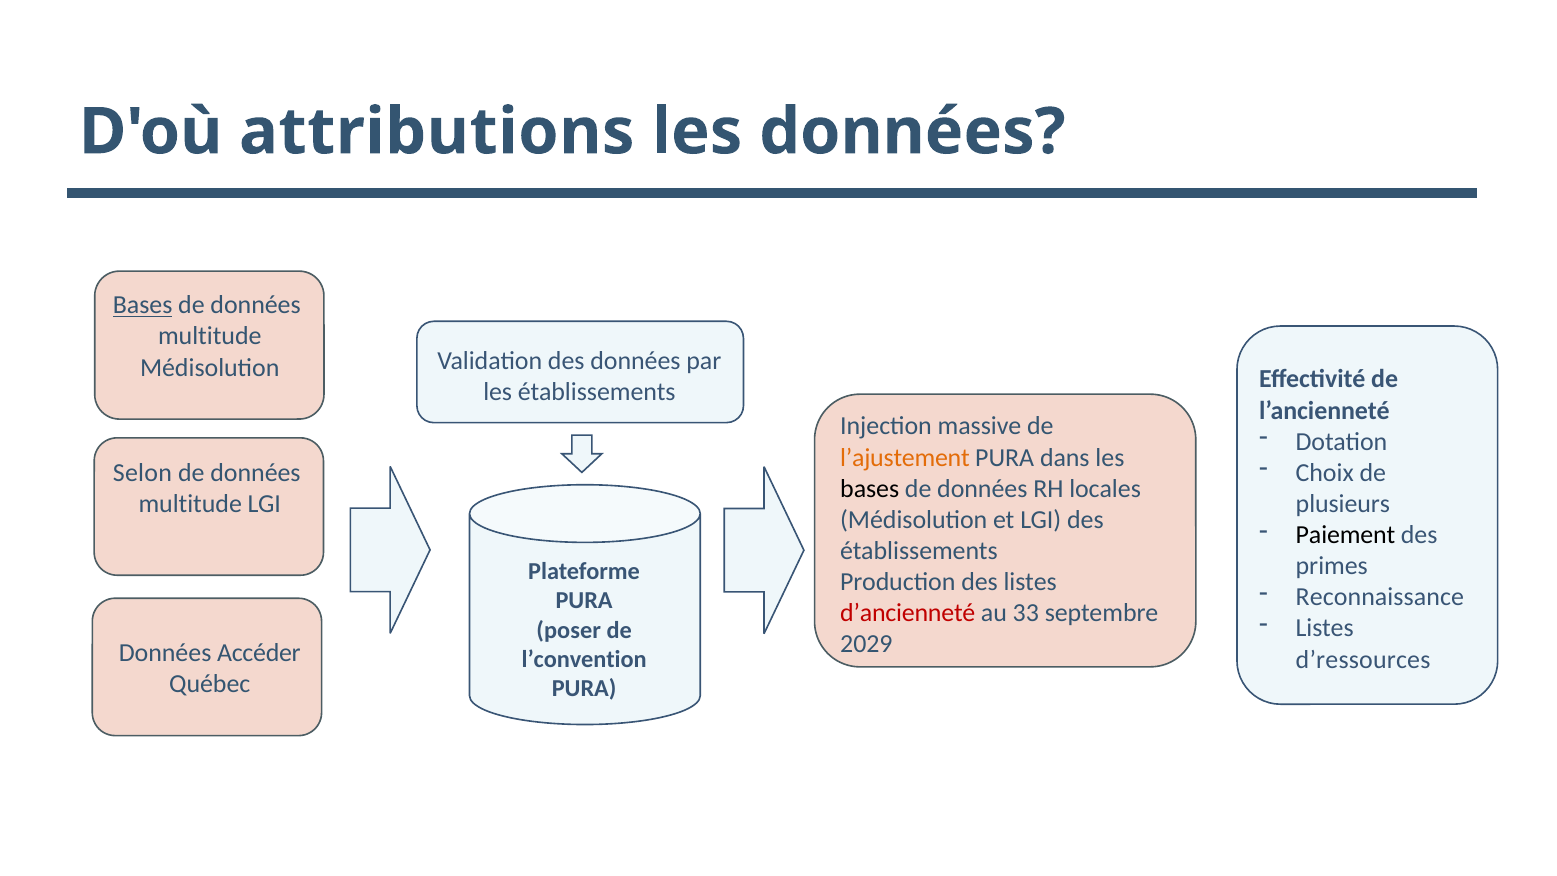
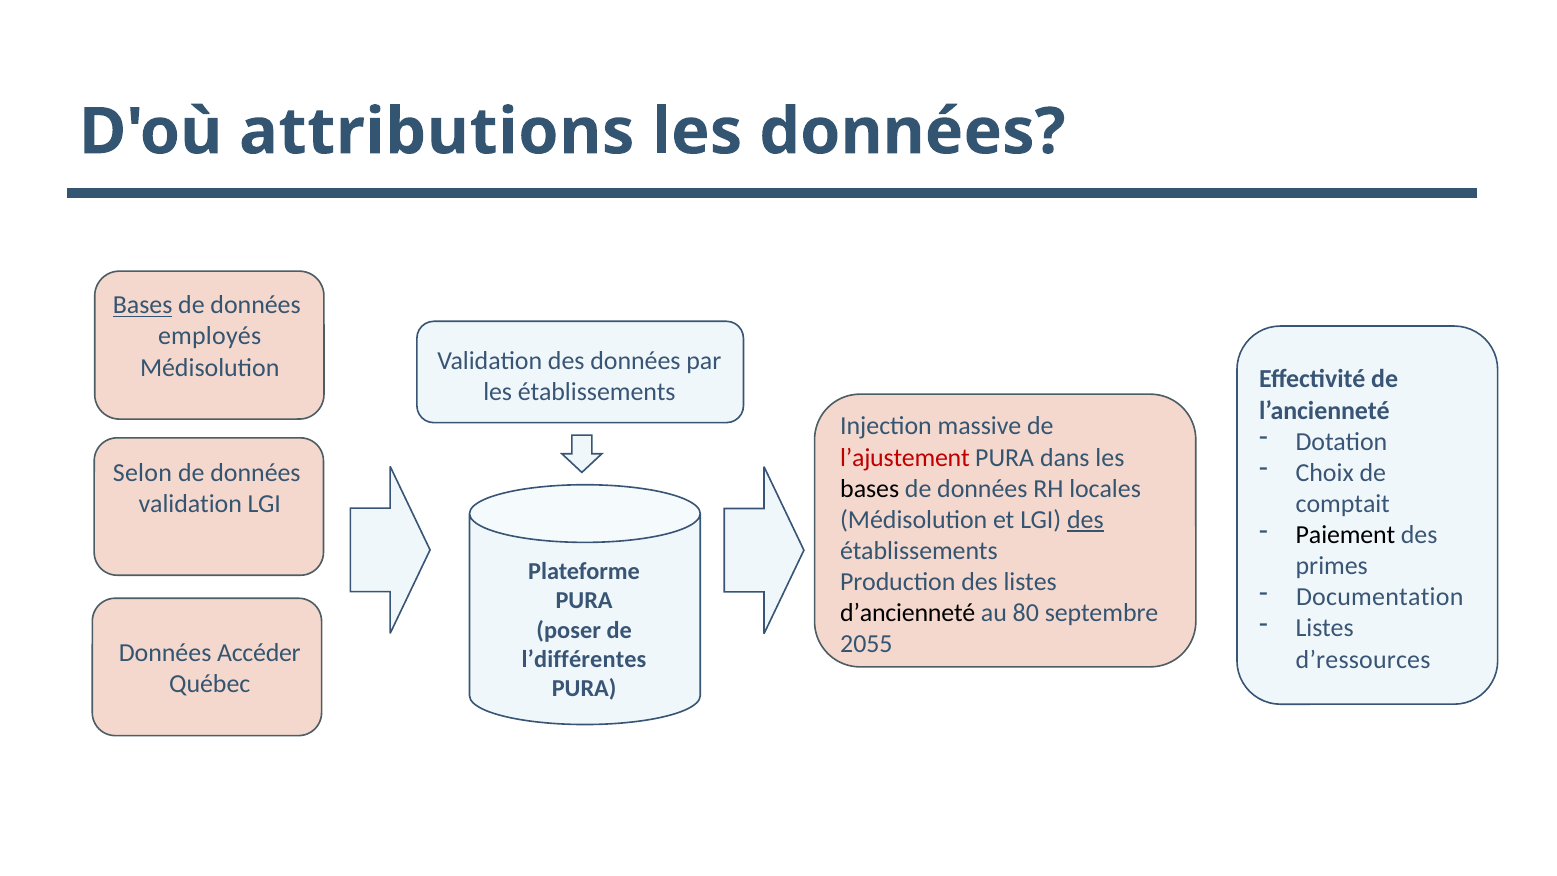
multitude at (210, 336): multitude -> employés
l’ajustement colour: orange -> red
plusieurs: plusieurs -> comptait
multitude at (190, 504): multitude -> validation
des at (1085, 520) underline: none -> present
Reconnaissance: Reconnaissance -> Documentation
d’ancienneté colour: red -> black
33: 33 -> 80
2029: 2029 -> 2055
l’convention: l’convention -> l’différentes
